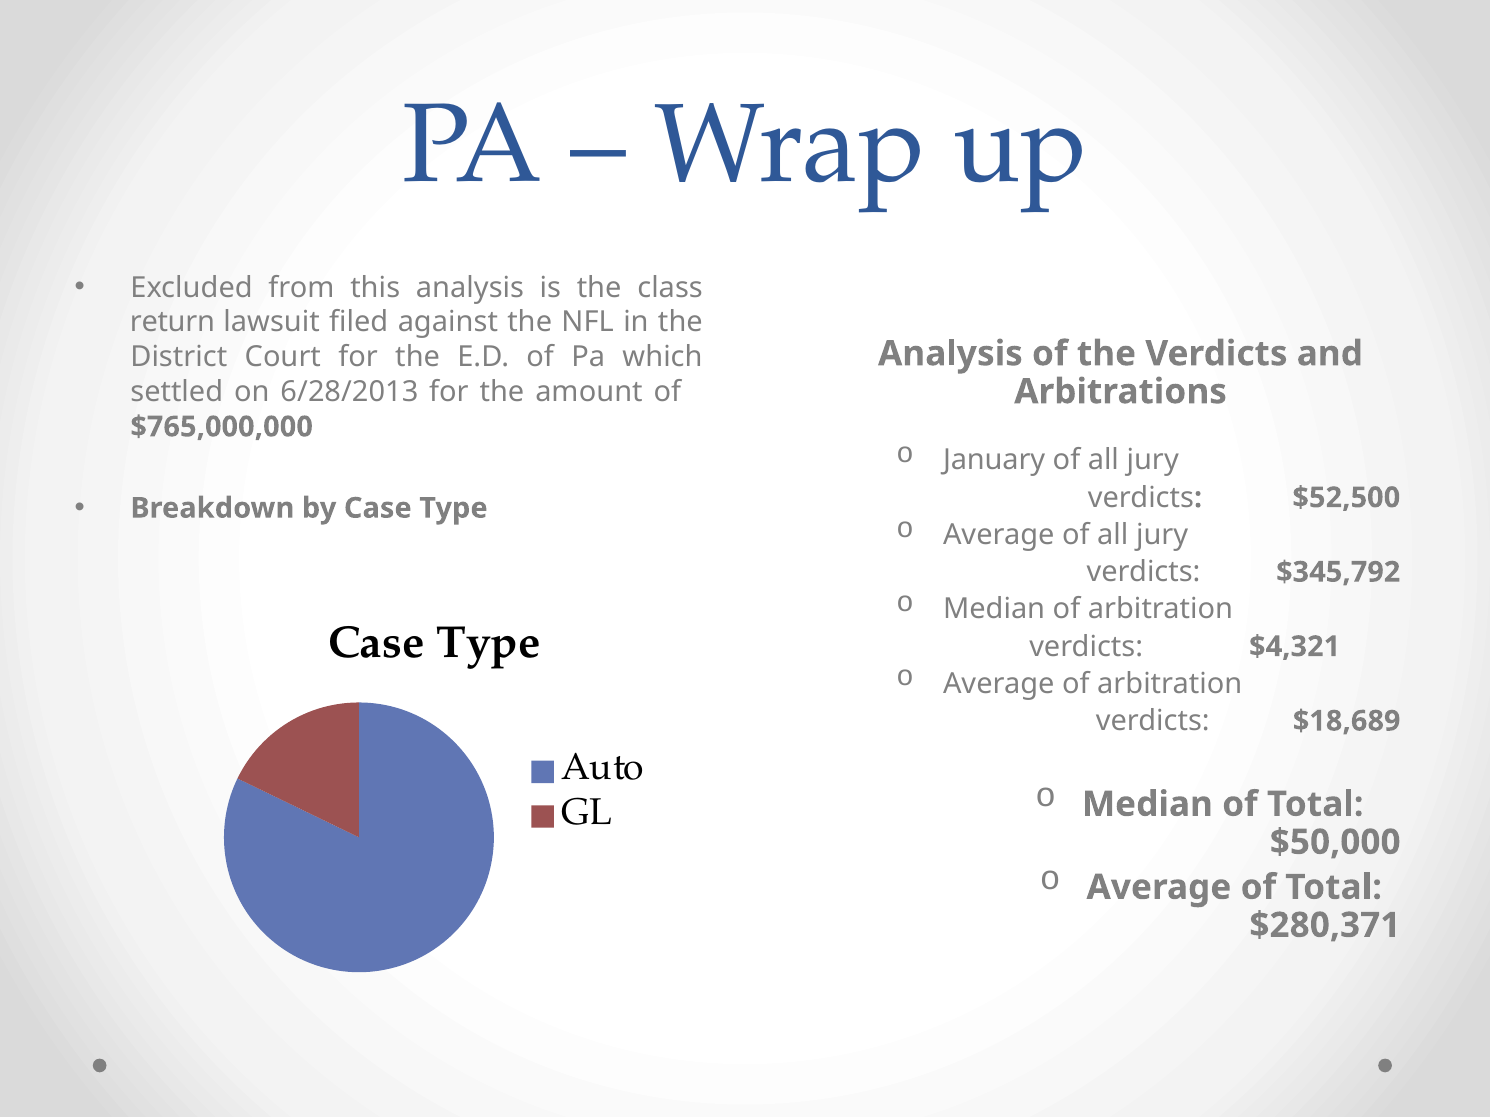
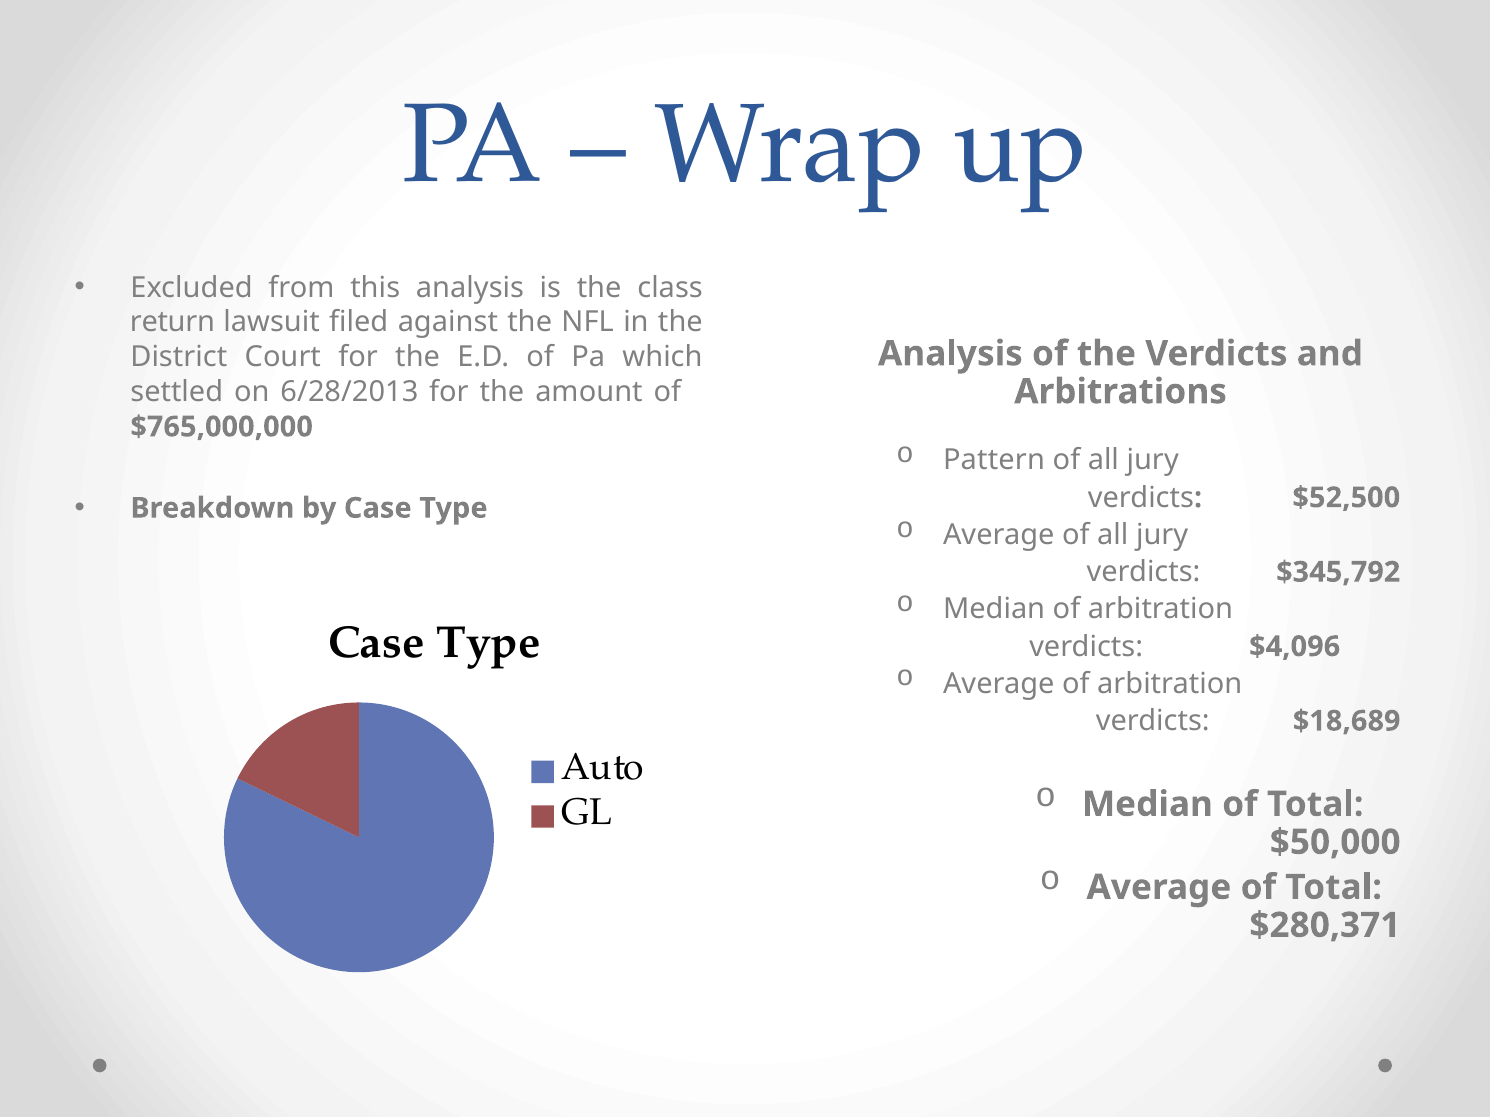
January: January -> Pattern
$4,321: $4,321 -> $4,096
